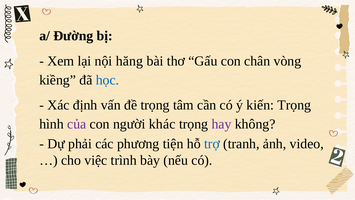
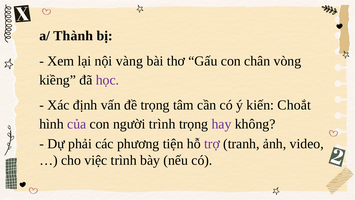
Đường: Đường -> Thành
hăng: hăng -> vàng
học colour: blue -> purple
kiến Trọng: Trọng -> Choắt
người khác: khác -> trình
trợ colour: blue -> purple
